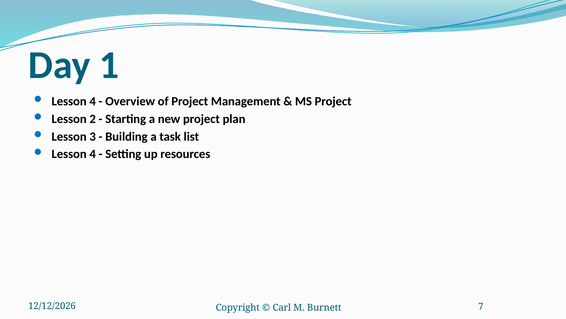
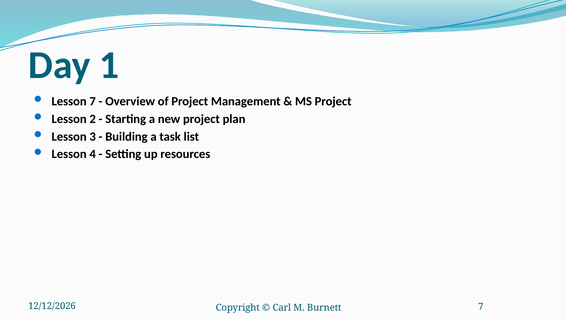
4 at (93, 101): 4 -> 7
